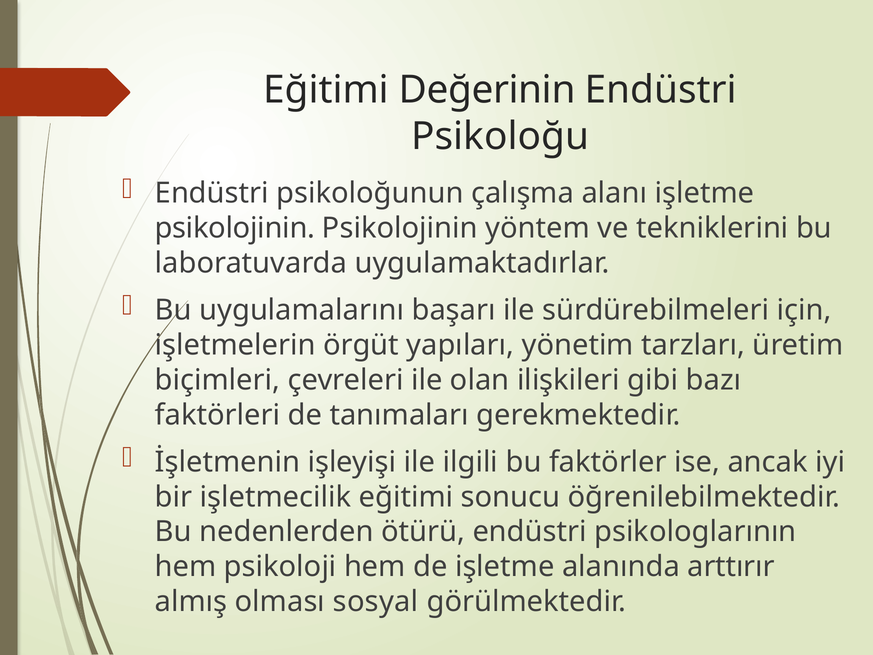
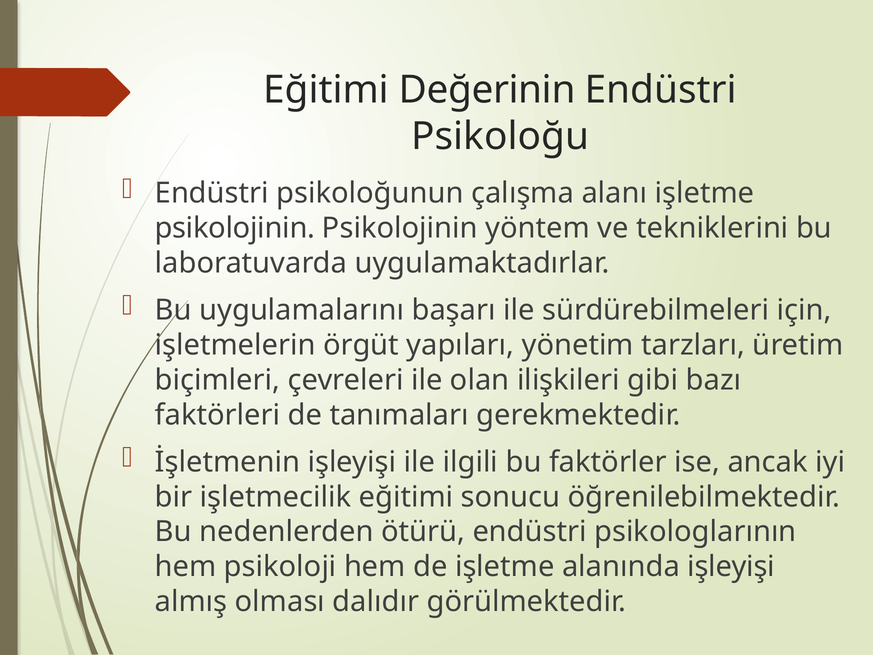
alanında arttırır: arttırır -> işleyişi
sosyal: sosyal -> dalıdır
